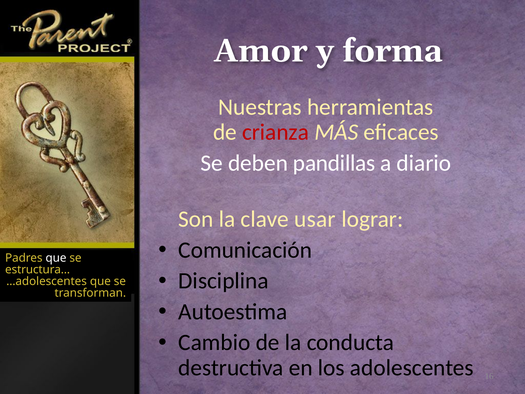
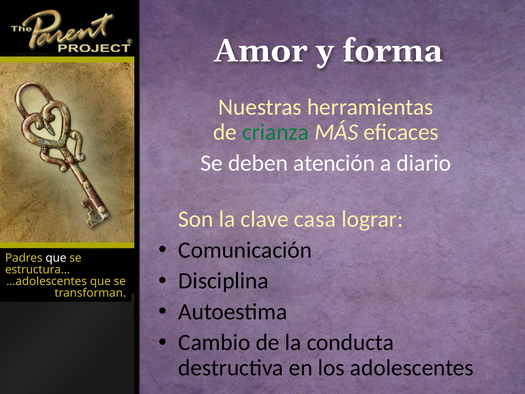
crianza colour: red -> green
pandillas: pandillas -> atención
usar: usar -> casa
